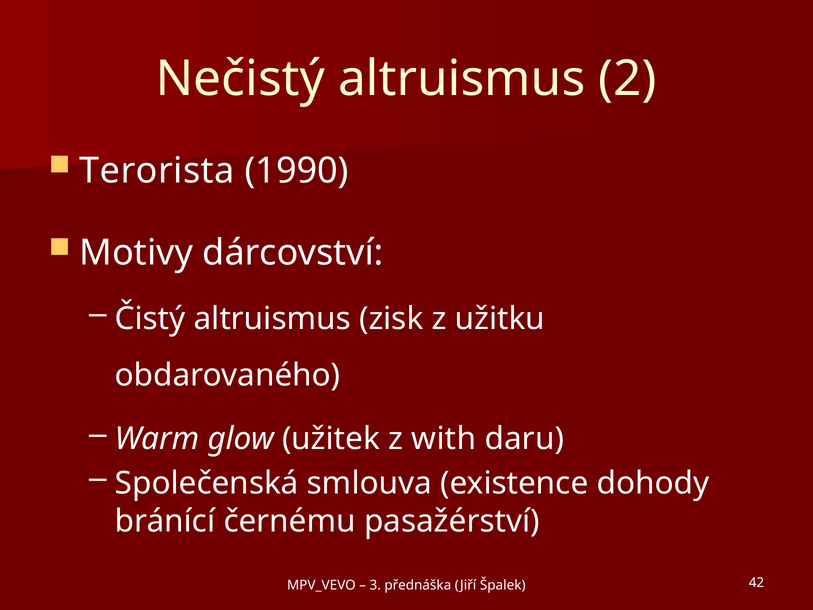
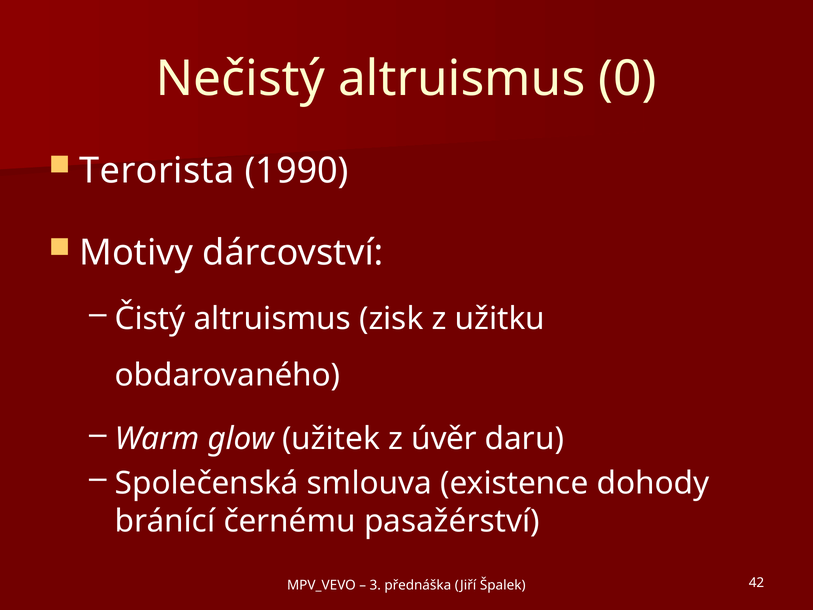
2: 2 -> 0
with: with -> úvěr
